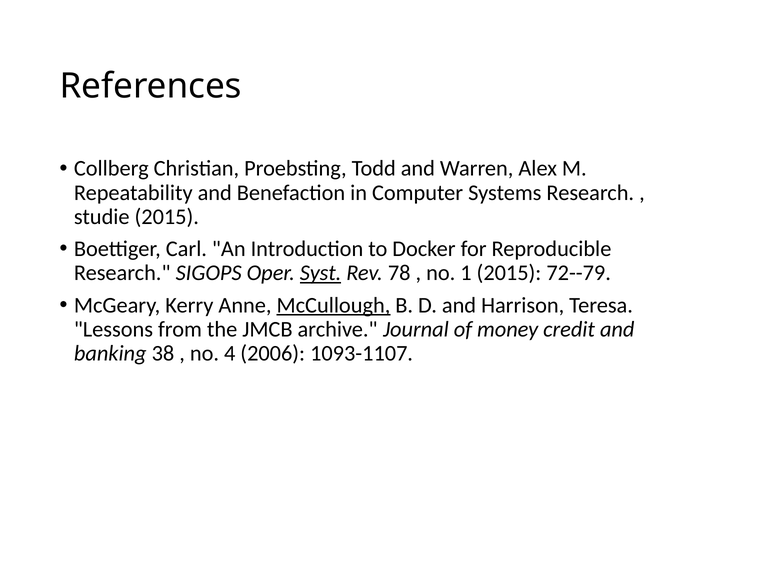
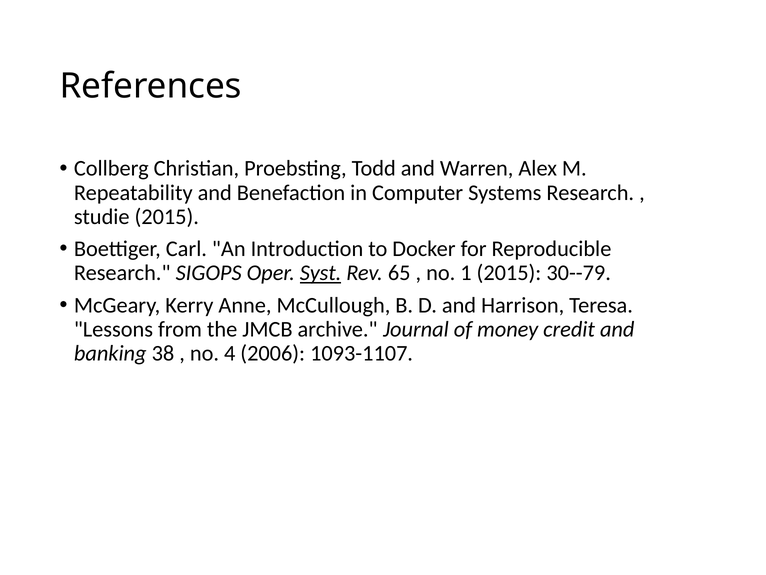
78: 78 -> 65
72--79: 72--79 -> 30--79
McCullough underline: present -> none
